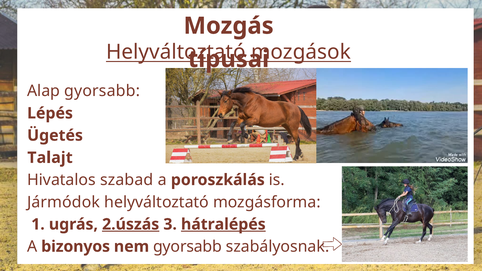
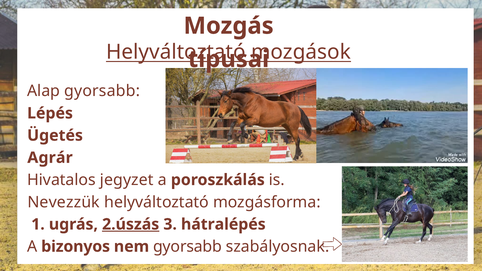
Talajt: Talajt -> Agrár
szabad: szabad -> jegyzet
Jármódok: Jármódok -> Nevezzük
hátralépés underline: present -> none
